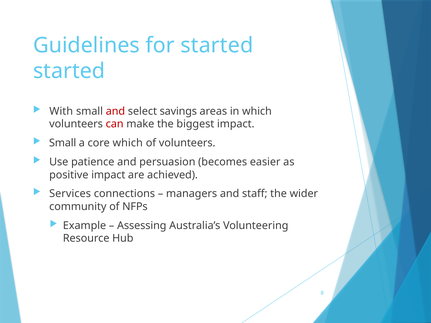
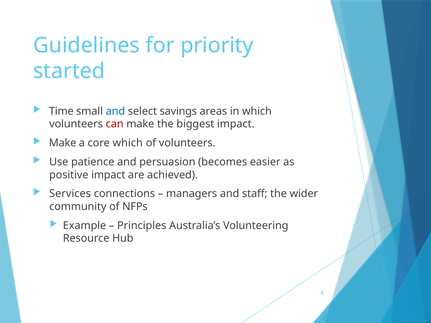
for started: started -> priority
With: With -> Time
and at (115, 111) colour: red -> blue
Small at (63, 143): Small -> Make
Assessing: Assessing -> Principles
